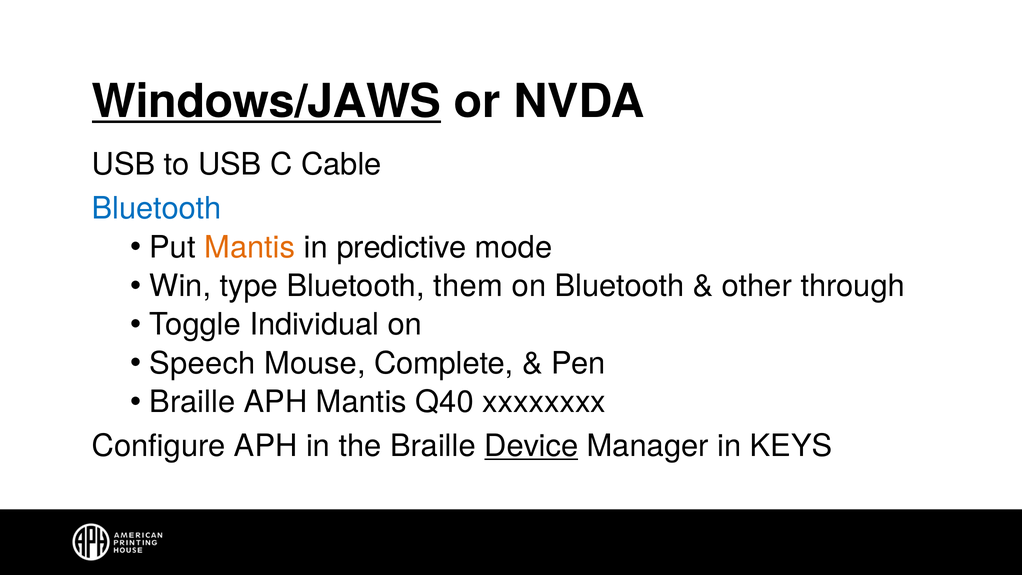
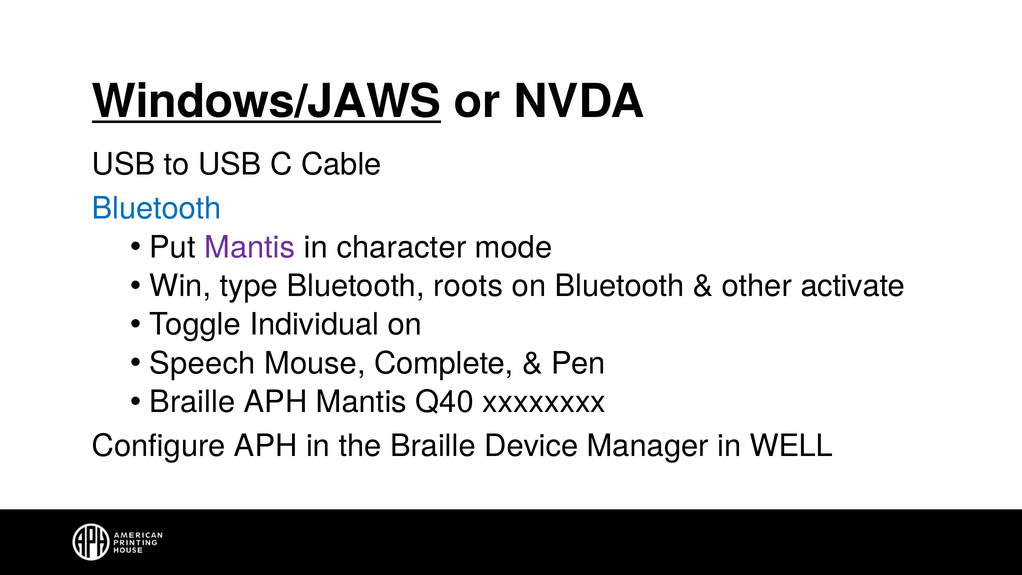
Mantis at (250, 247) colour: orange -> purple
predictive: predictive -> character
them: them -> roots
through: through -> activate
Device underline: present -> none
KEYS: KEYS -> WELL
